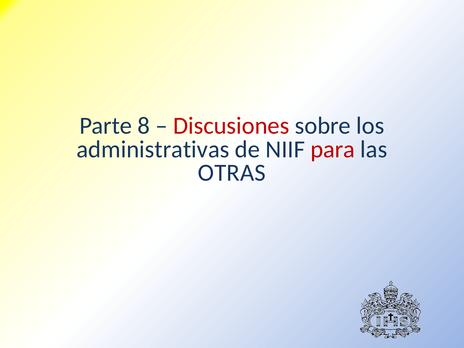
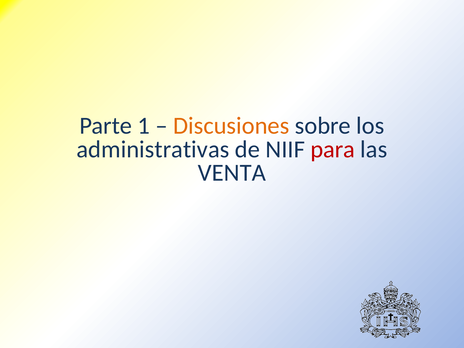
8: 8 -> 1
Discusiones colour: red -> orange
OTRAS: OTRAS -> VENTA
